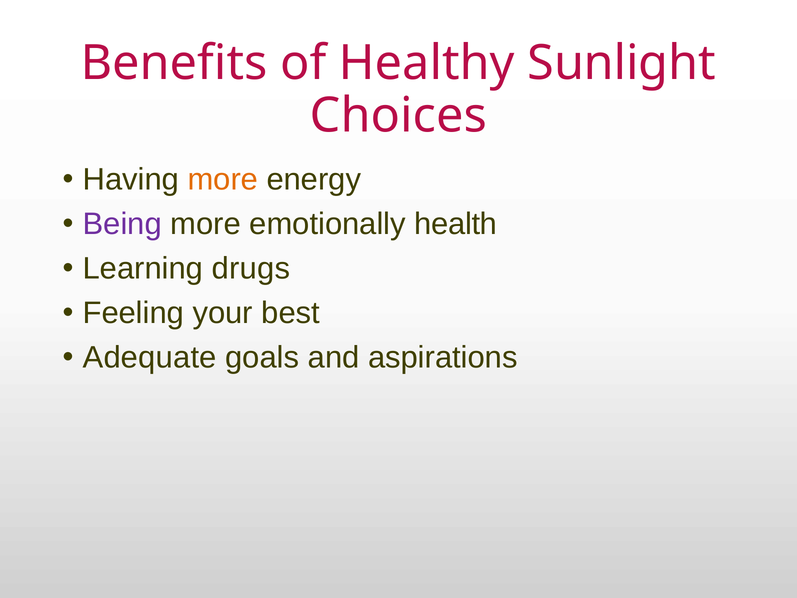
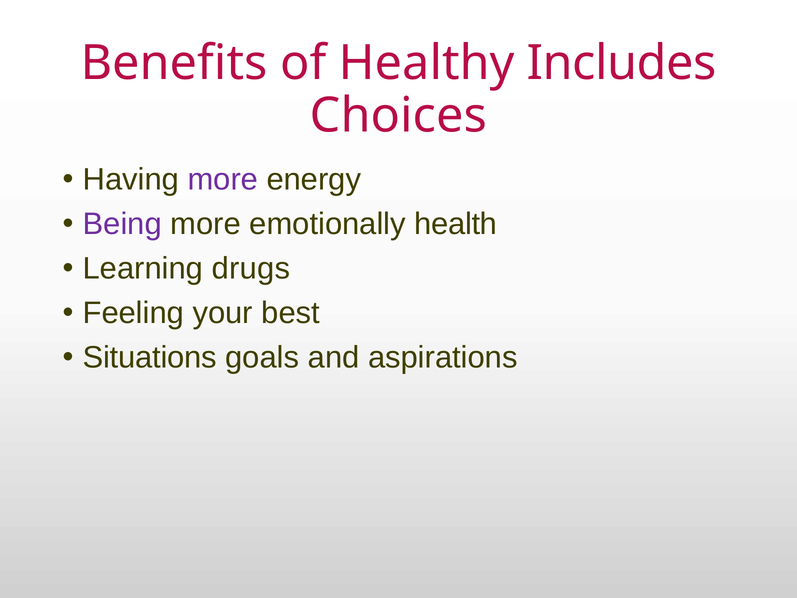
Sunlight: Sunlight -> Includes
more at (223, 180) colour: orange -> purple
Adequate: Adequate -> Situations
